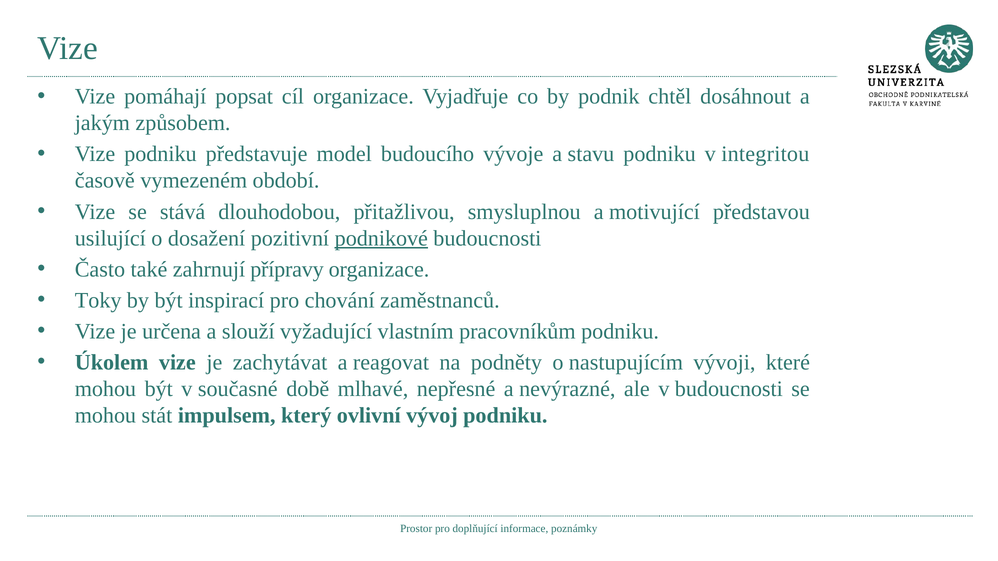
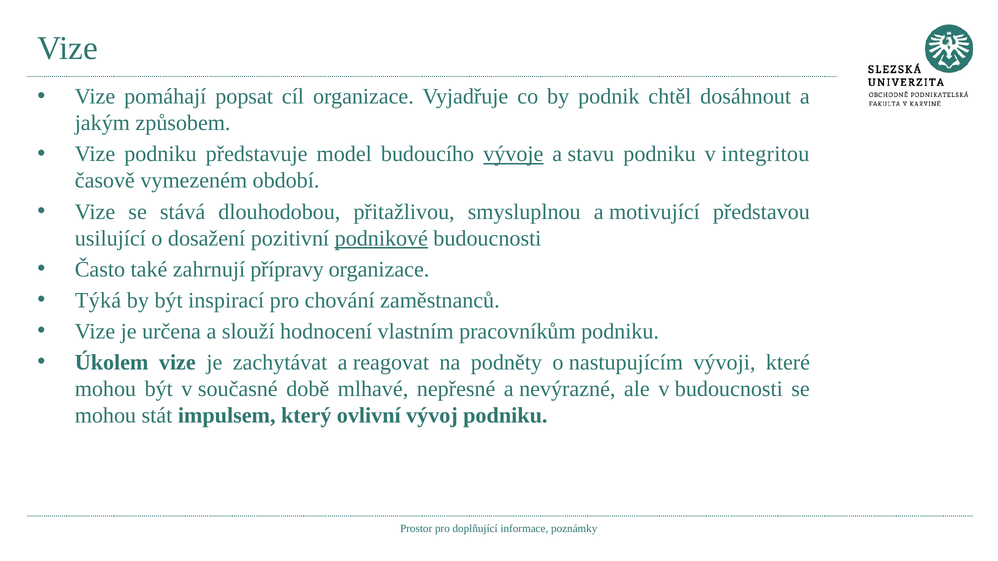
vývoje underline: none -> present
Toky: Toky -> Týká
vyžadující: vyžadující -> hodnocení
